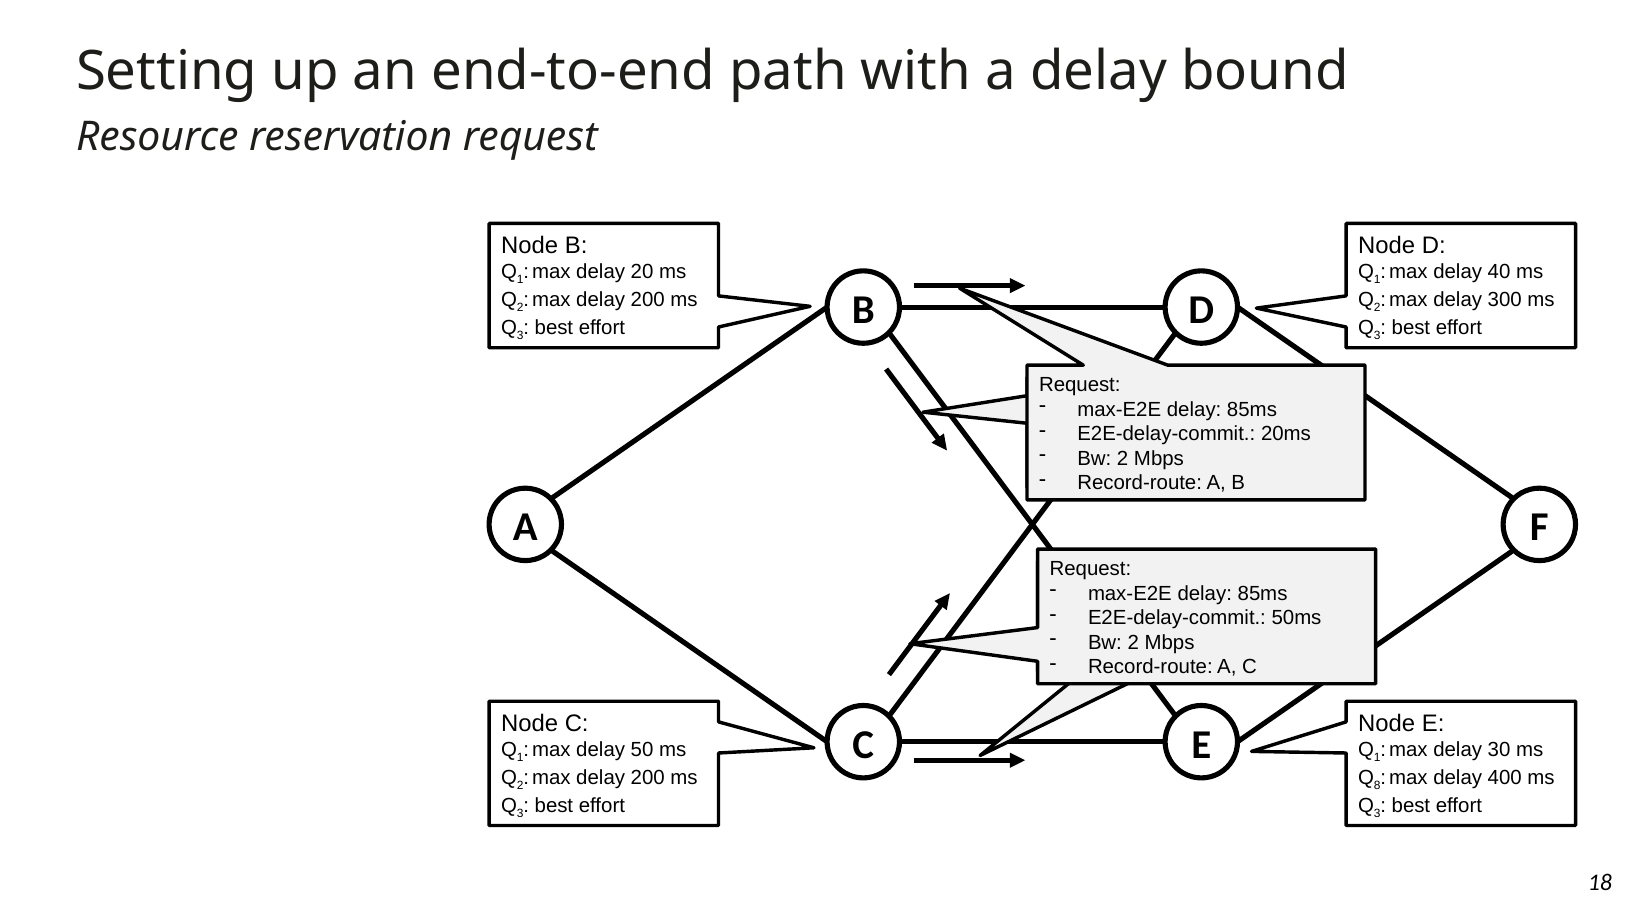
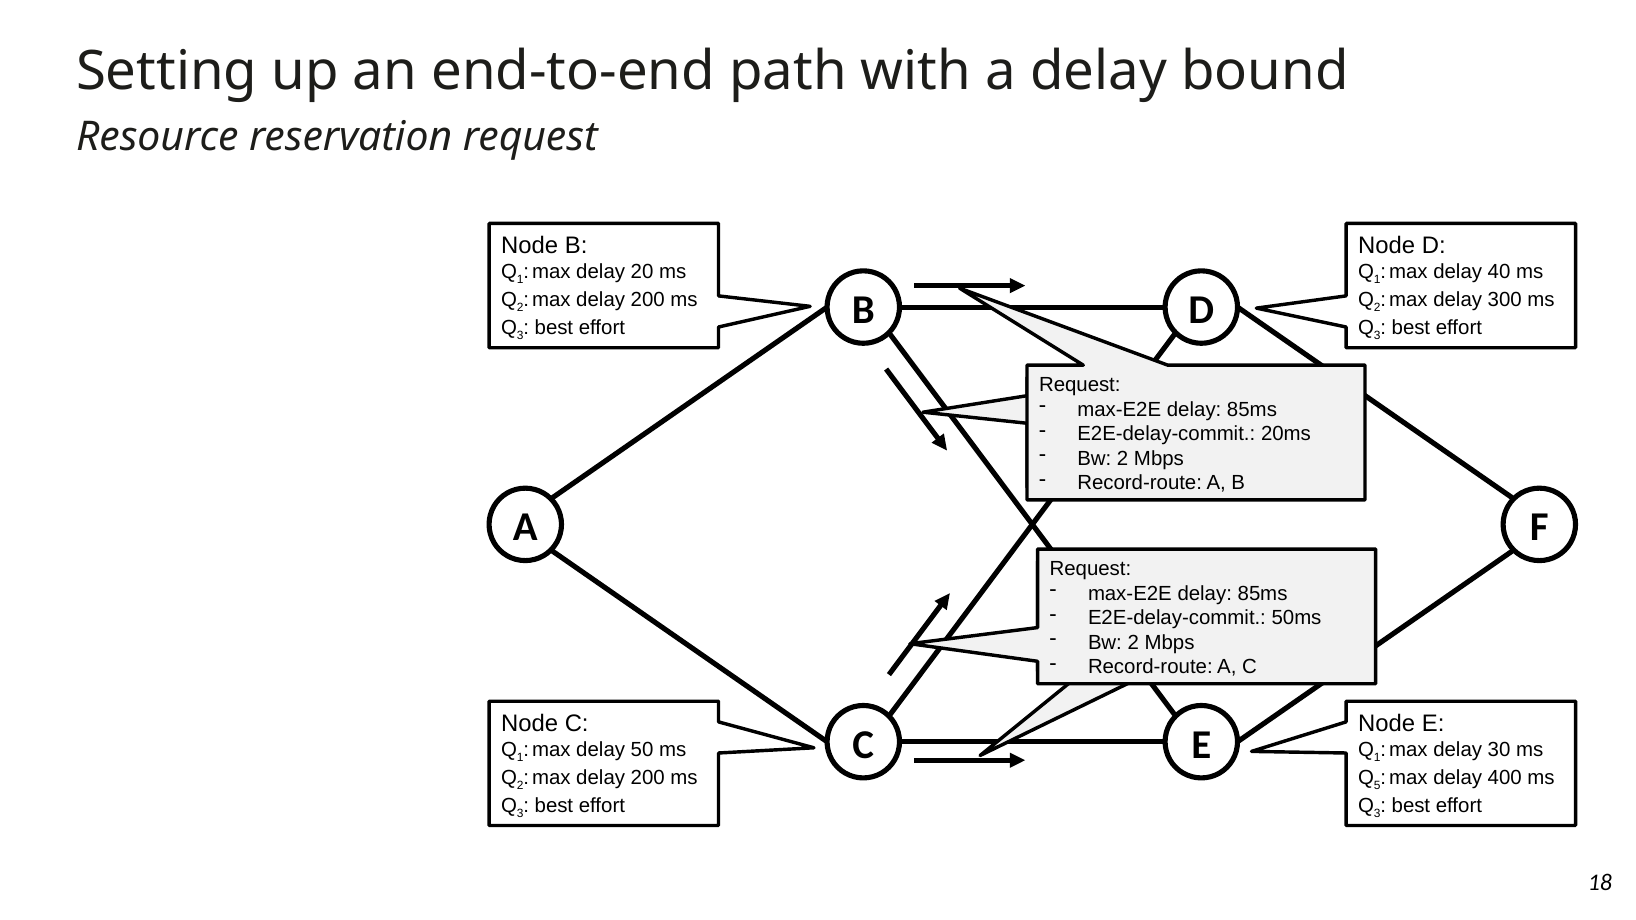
8: 8 -> 5
